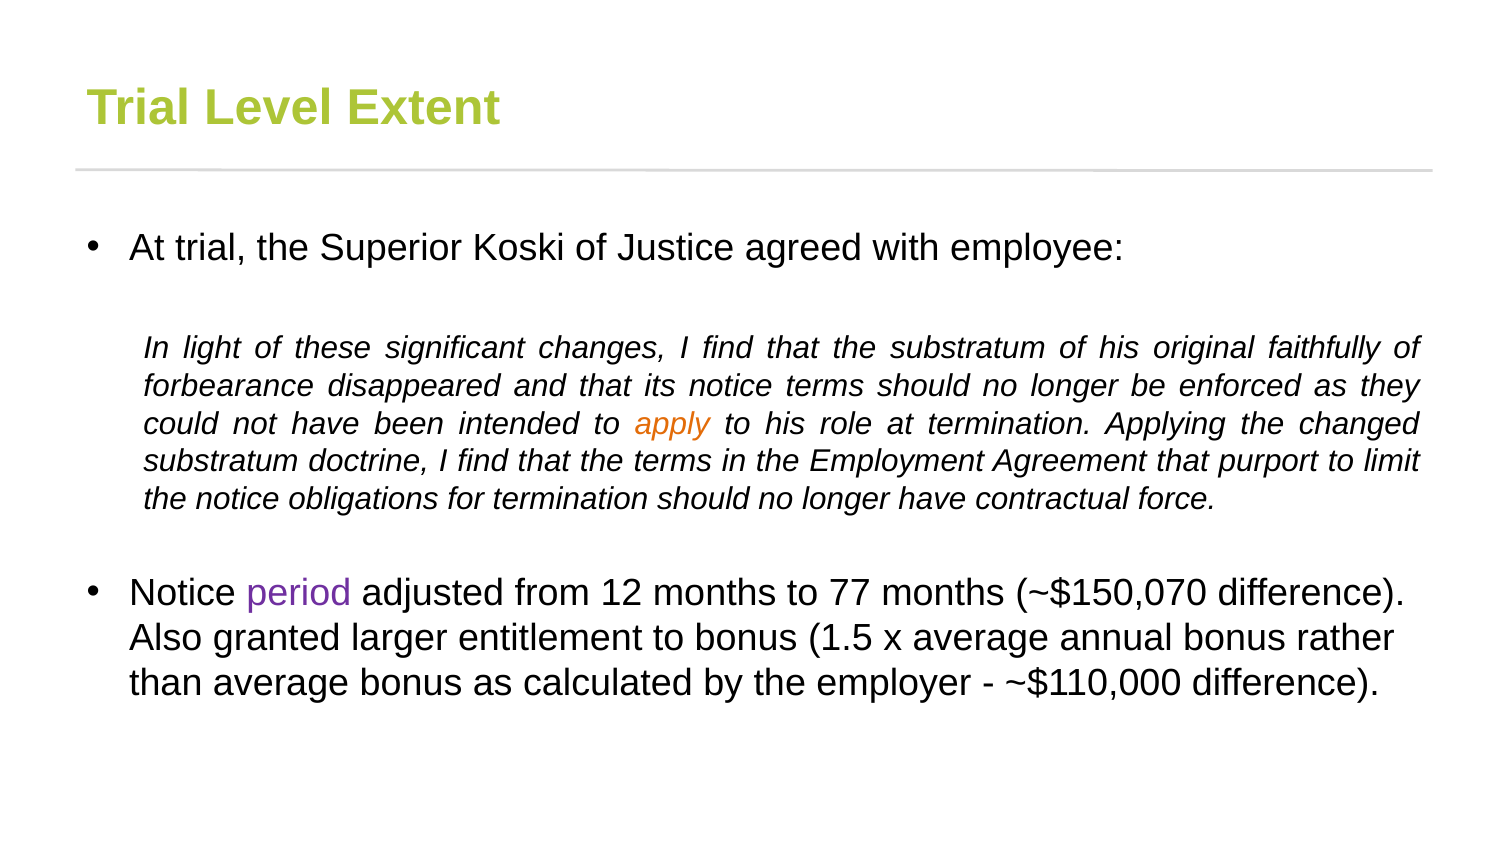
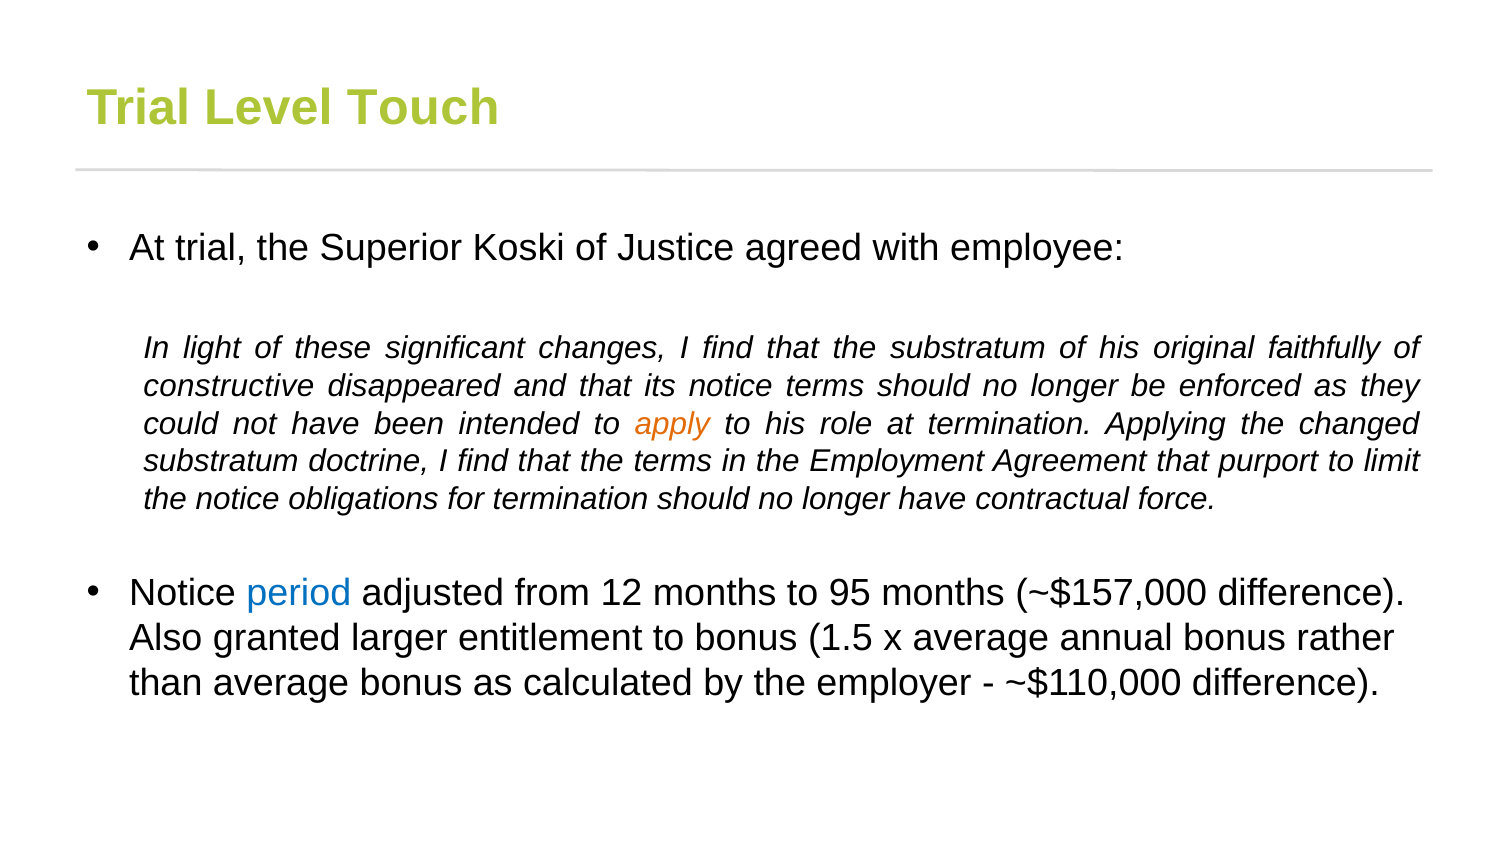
Extent: Extent -> Touch
forbearance: forbearance -> constructive
period colour: purple -> blue
77: 77 -> 95
~$150,070: ~$150,070 -> ~$157,000
